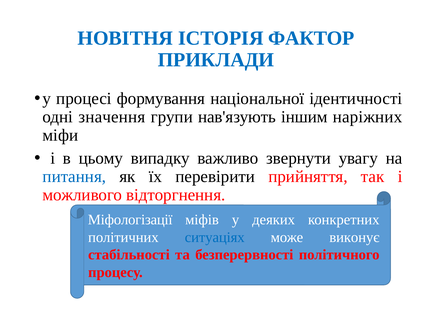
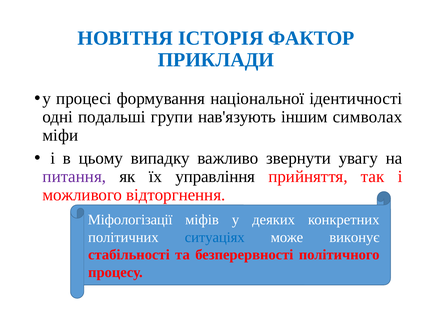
значення: значення -> подальші
наріжних: наріжних -> символах
питання colour: blue -> purple
перевірити: перевірити -> управління
